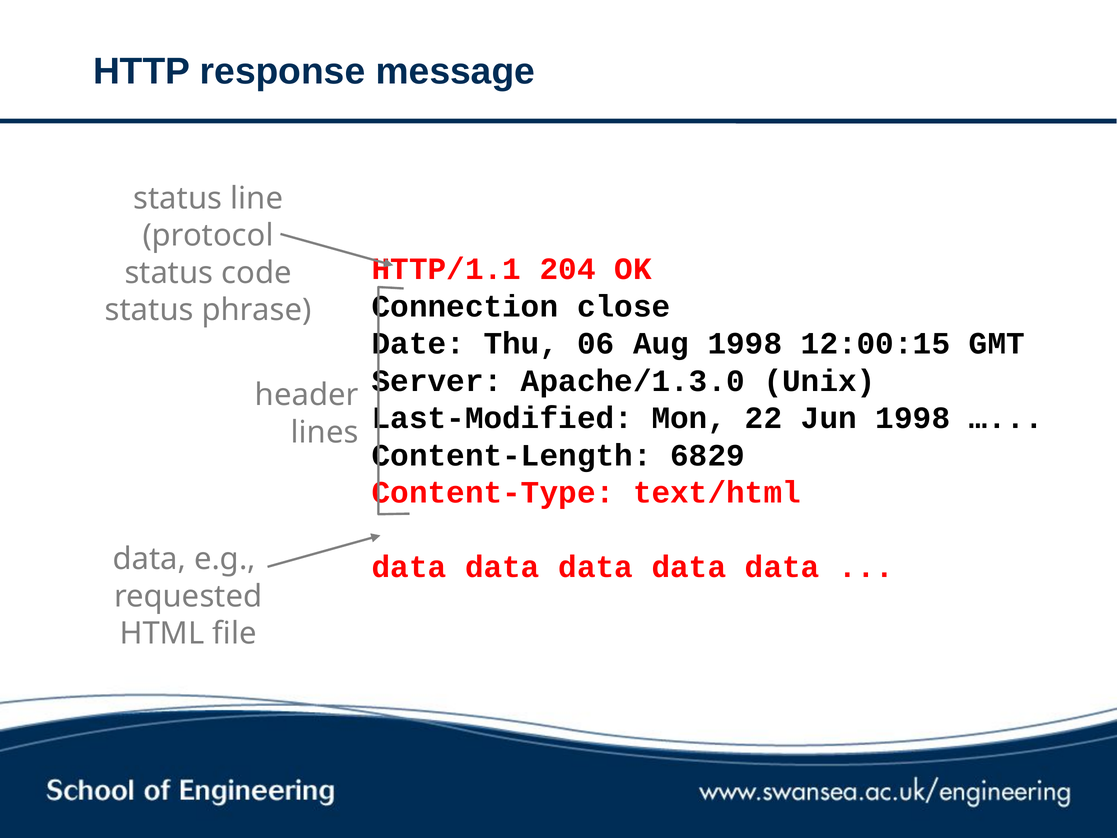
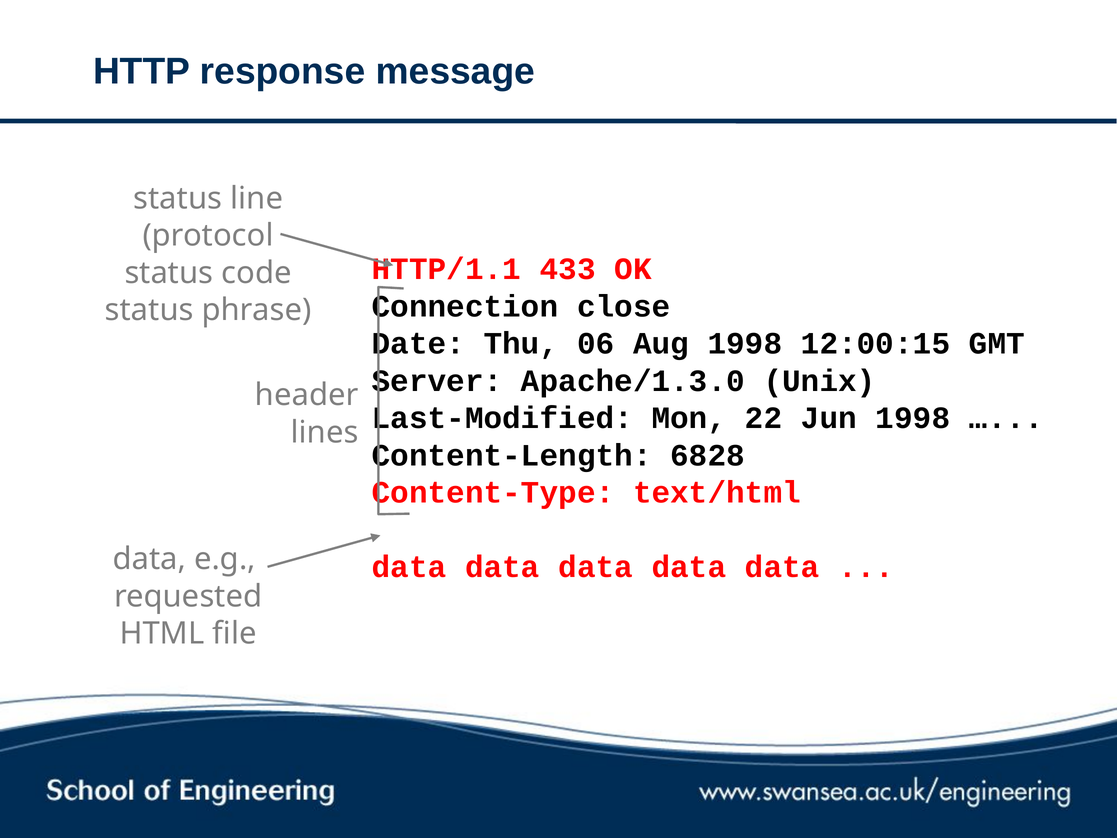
204: 204 -> 433
6829: 6829 -> 6828
